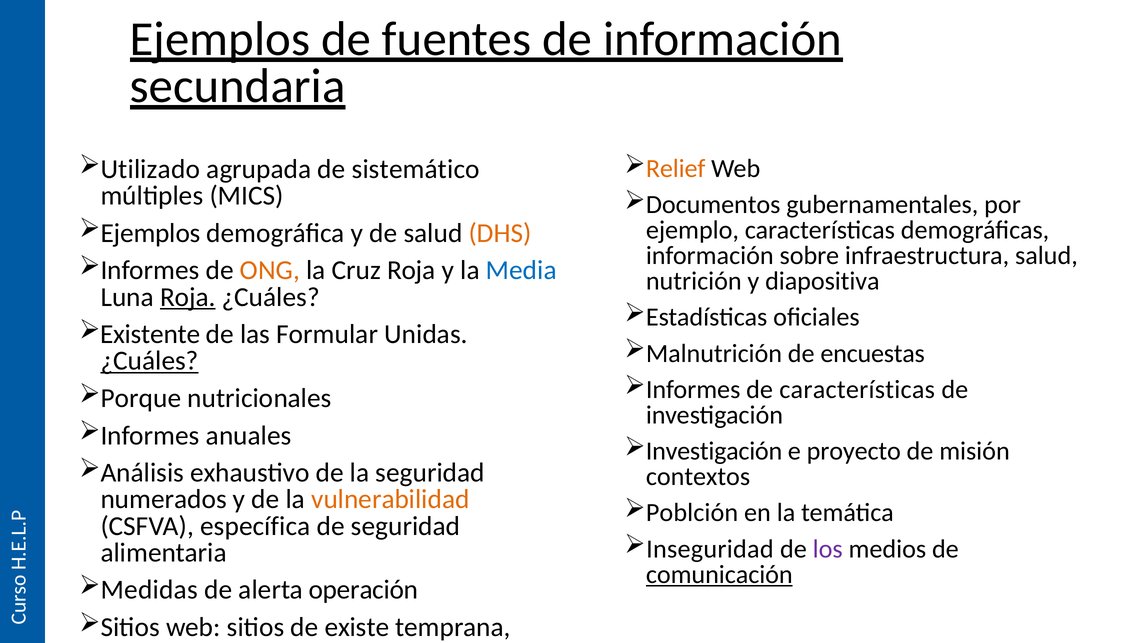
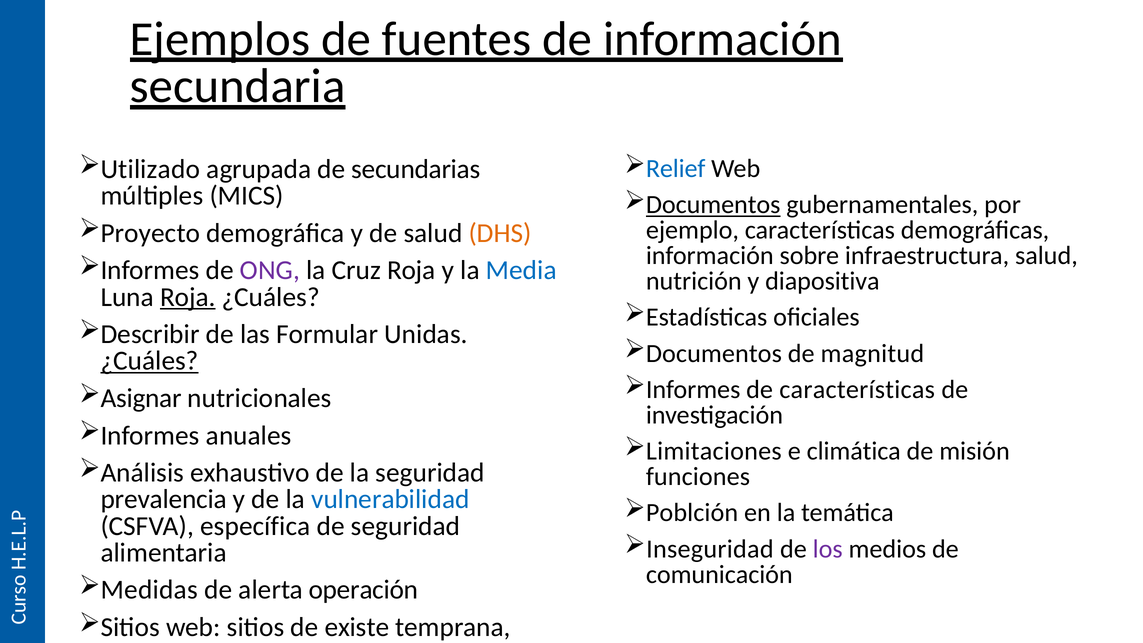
Relief colour: orange -> blue
sistemático: sistemático -> secundarias
Documentos at (713, 205) underline: none -> present
Ejemplos at (151, 233): Ejemplos -> Proyecto
ONG colour: orange -> purple
Existente: Existente -> Describir
Malnutrición at (714, 353): Malnutrición -> Documentos
encuestas: encuestas -> magnitud
Porque: Porque -> Asignar
Investigación at (714, 451): Investigación -> Limitaciones
proyecto: proyecto -> climática
contextos: contextos -> funciones
numerados: numerados -> prevalencia
vulnerabilidad colour: orange -> blue
comunicación underline: present -> none
